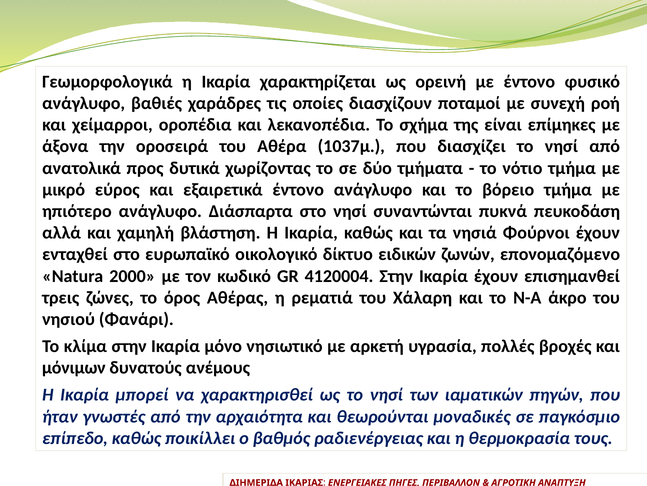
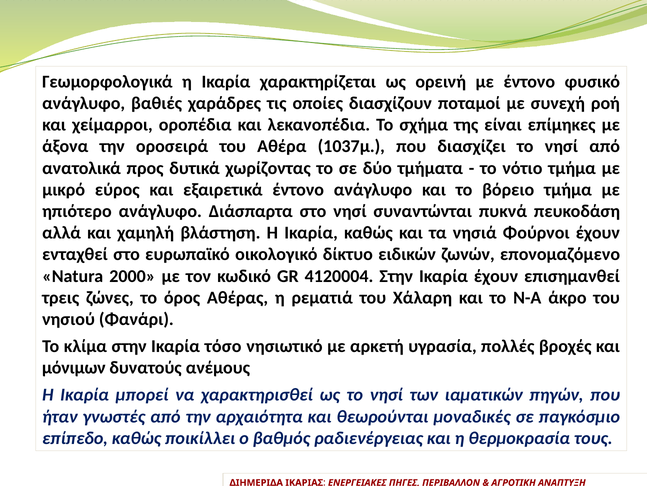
μόνο: μόνο -> τόσο
